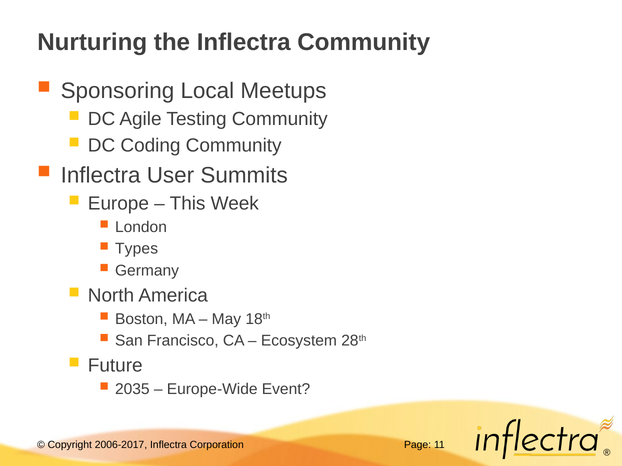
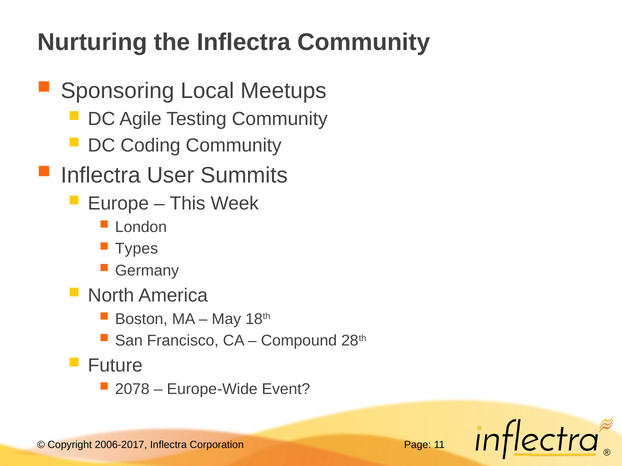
Ecosystem: Ecosystem -> Compound
2035: 2035 -> 2078
